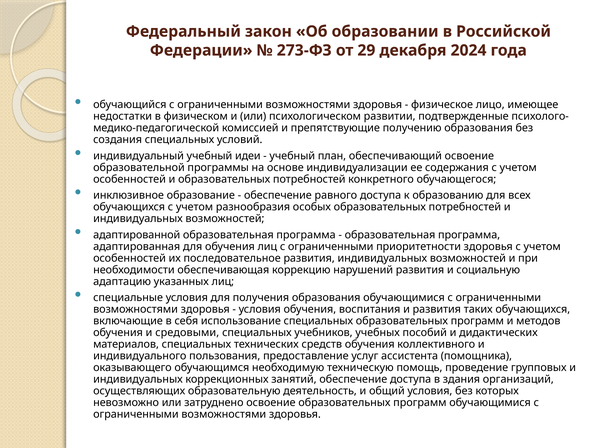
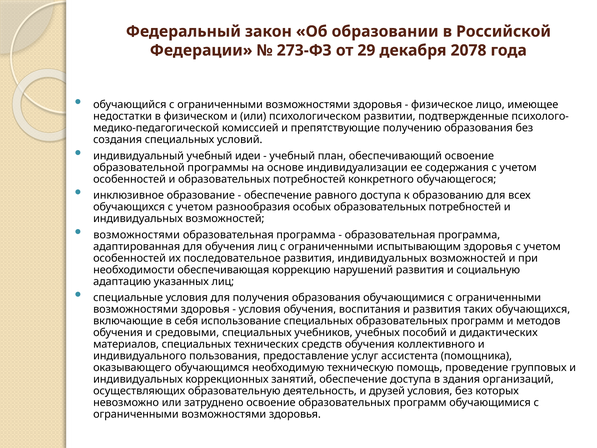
2024: 2024 -> 2078
адаптированной at (137, 235): адаптированной -> возможностями
приоритетности: приоритетности -> испытывающим
общий: общий -> друзей
